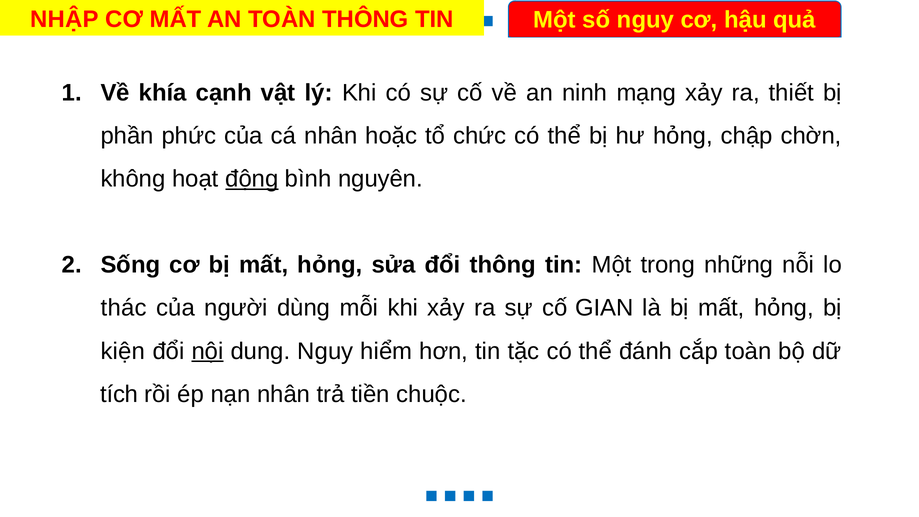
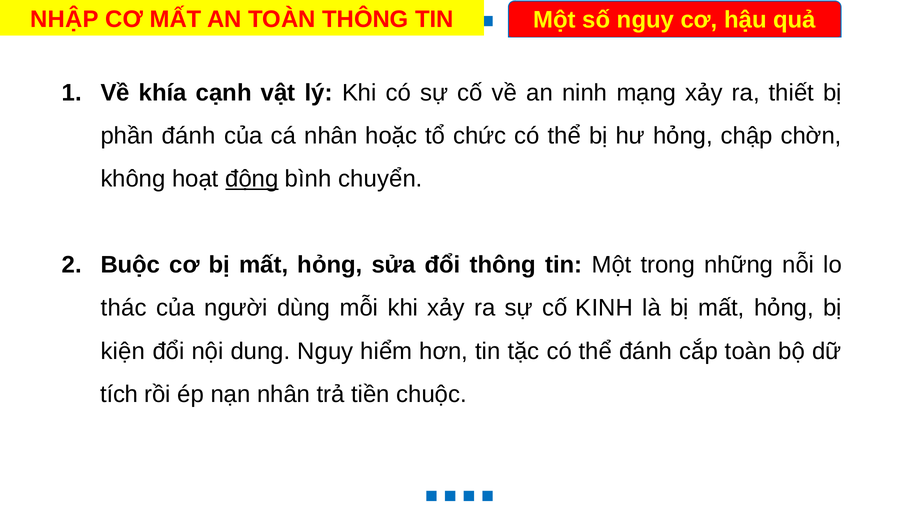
phần phức: phức -> đánh
nguyên: nguyên -> chuyển
Sống: Sống -> Buộc
GIAN: GIAN -> KINH
nội underline: present -> none
